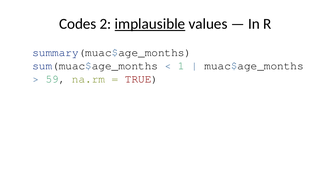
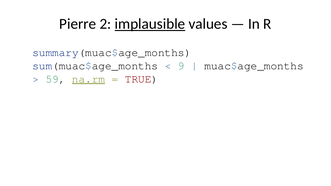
Codes: Codes -> Pierre
1: 1 -> 9
na.rm underline: none -> present
